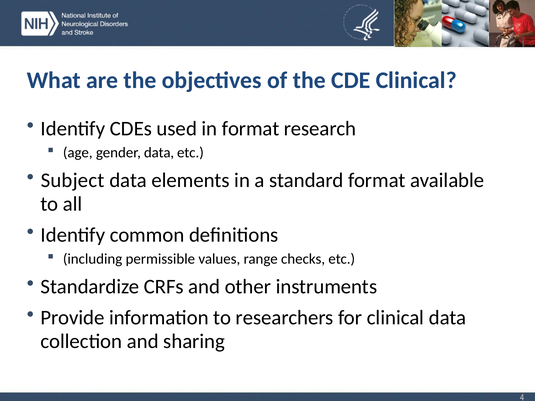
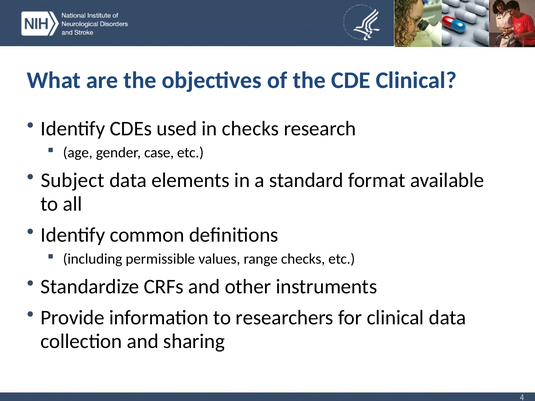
in format: format -> checks
gender data: data -> case
